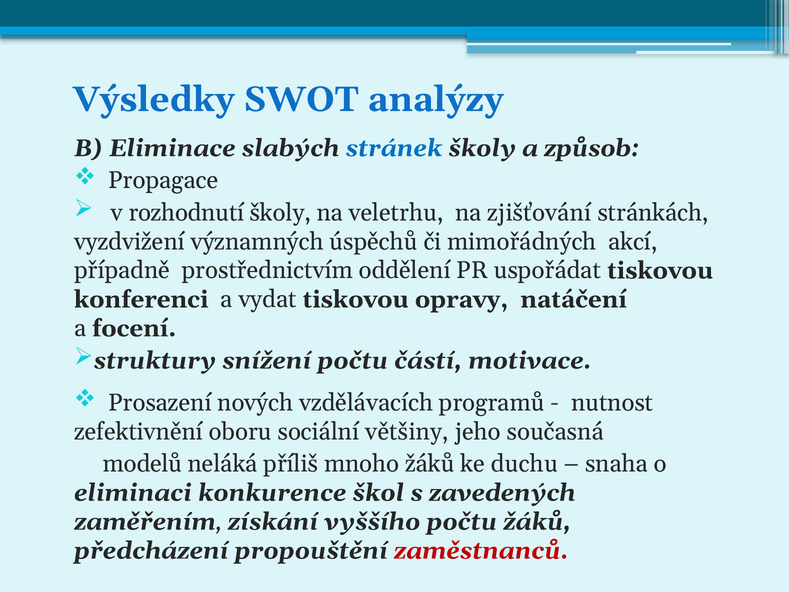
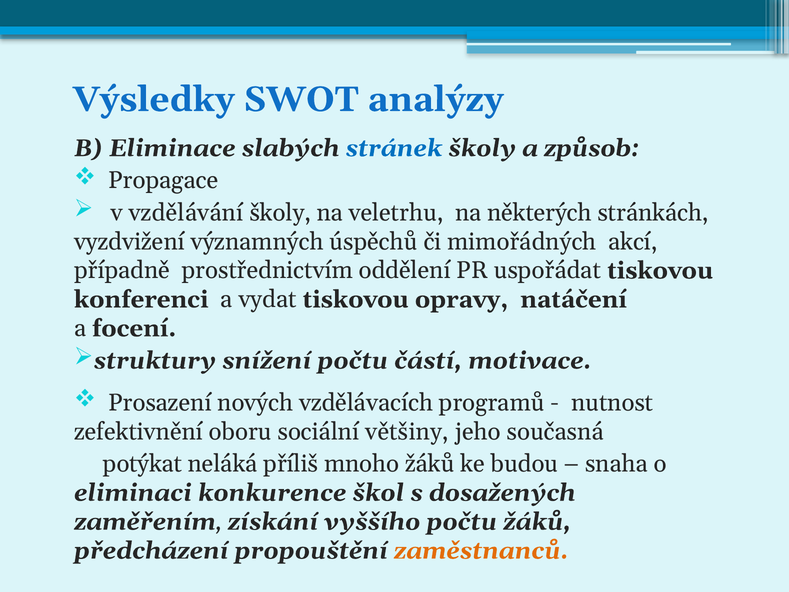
rozhodnutí: rozhodnutí -> vzdělávání
zjišťování: zjišťování -> některých
modelů: modelů -> potýkat
duchu: duchu -> budou
zavedených: zavedených -> dosažených
zaměstnanců colour: red -> orange
